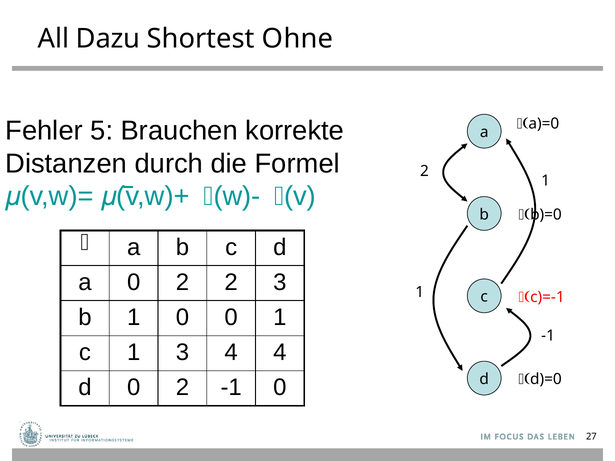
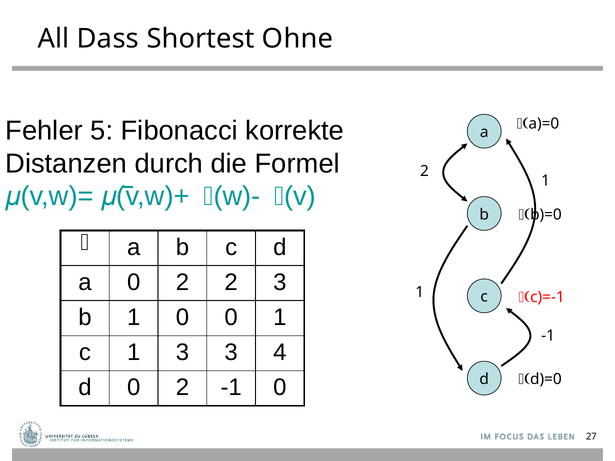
Dazu: Dazu -> Dass
Brauchen: Brauchen -> Fibonacci
3 4: 4 -> 3
